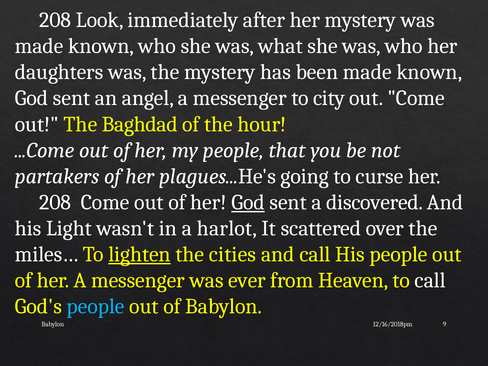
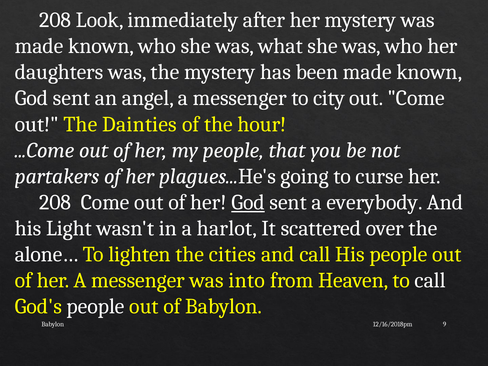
Baghdad: Baghdad -> Dainties
discovered: discovered -> everybody
miles…: miles… -> alone…
lighten underline: present -> none
ever: ever -> into
people at (96, 306) colour: light blue -> white
